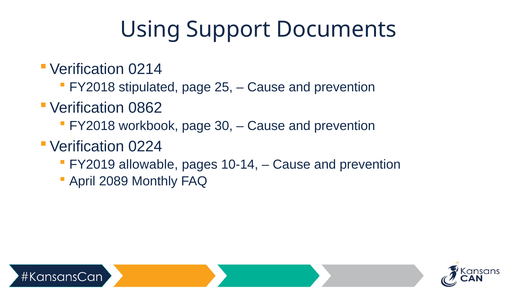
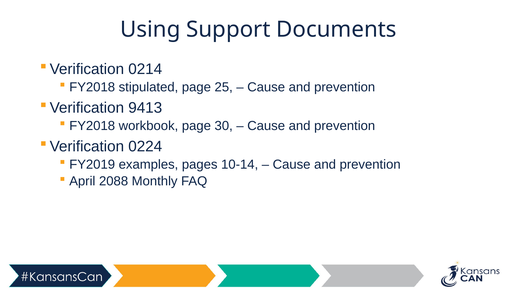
0862: 0862 -> 9413
allowable: allowable -> examples
2089: 2089 -> 2088
